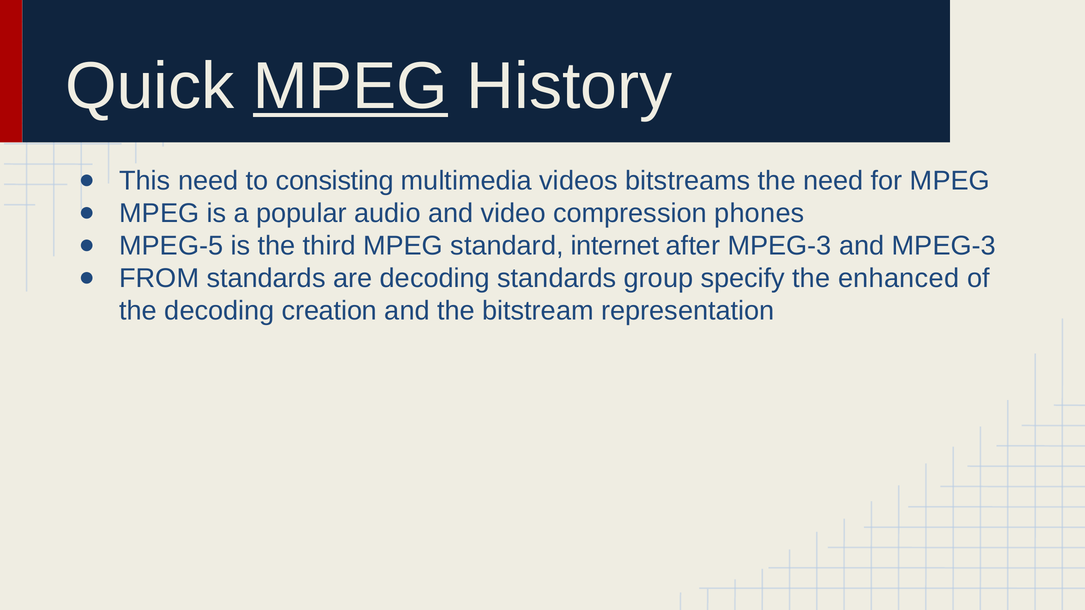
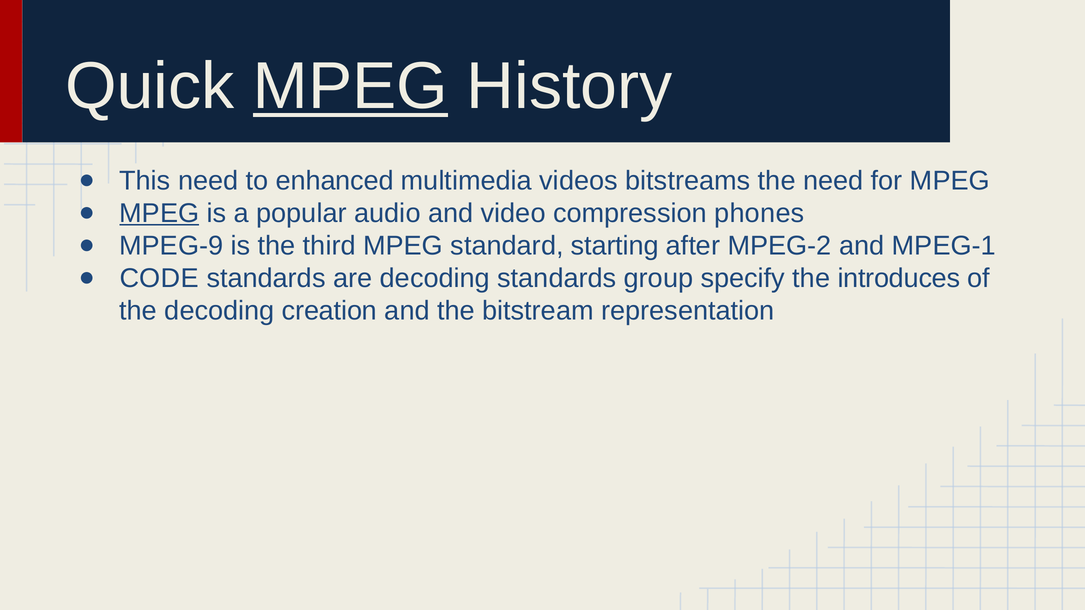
consisting: consisting -> enhanced
MPEG at (159, 213) underline: none -> present
MPEG-5: MPEG-5 -> MPEG-9
internet: internet -> starting
after MPEG-3: MPEG-3 -> MPEG-2
and MPEG-3: MPEG-3 -> MPEG-1
FROM: FROM -> CODE
enhanced: enhanced -> introduces
